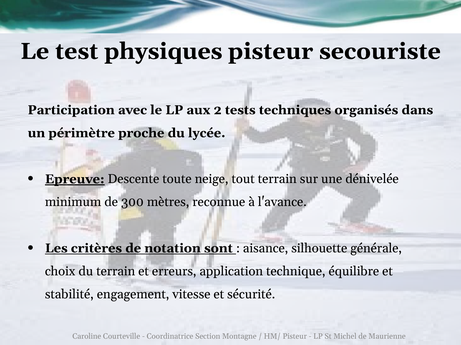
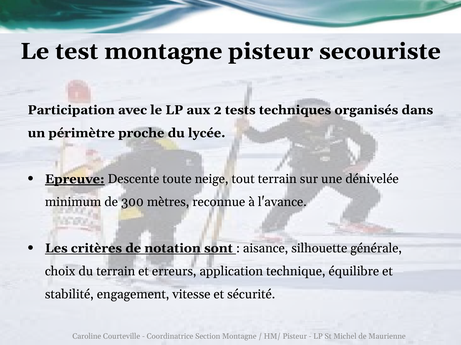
test physiques: physiques -> montagne
